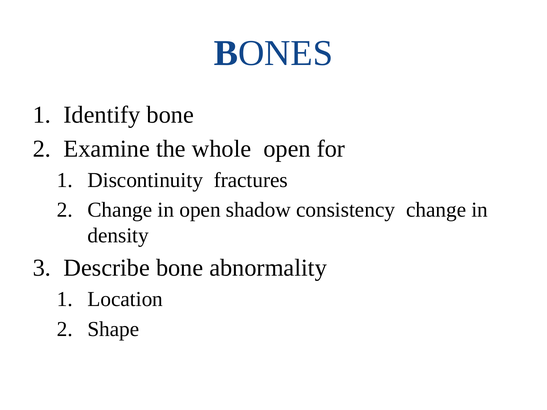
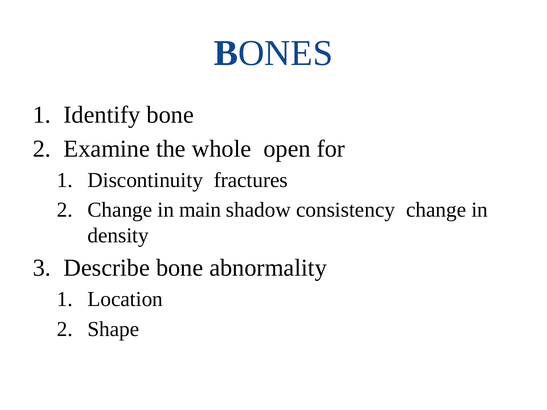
in open: open -> main
